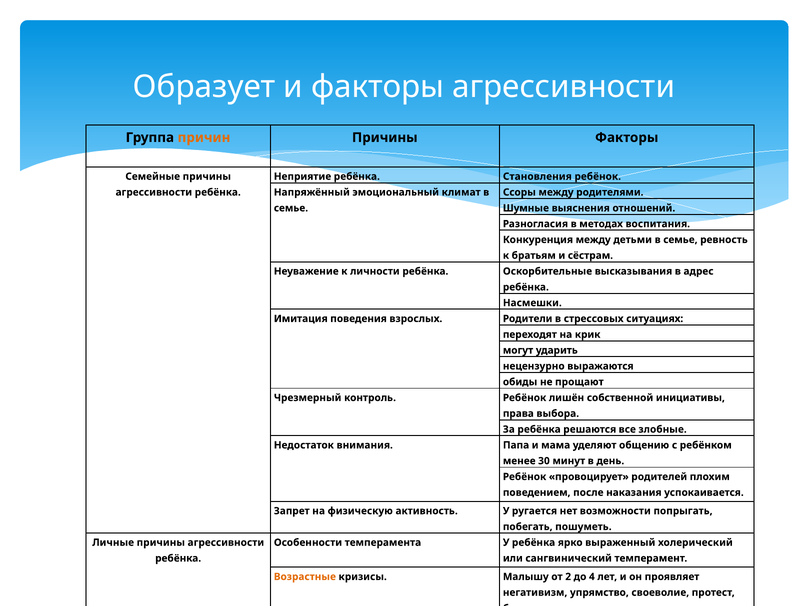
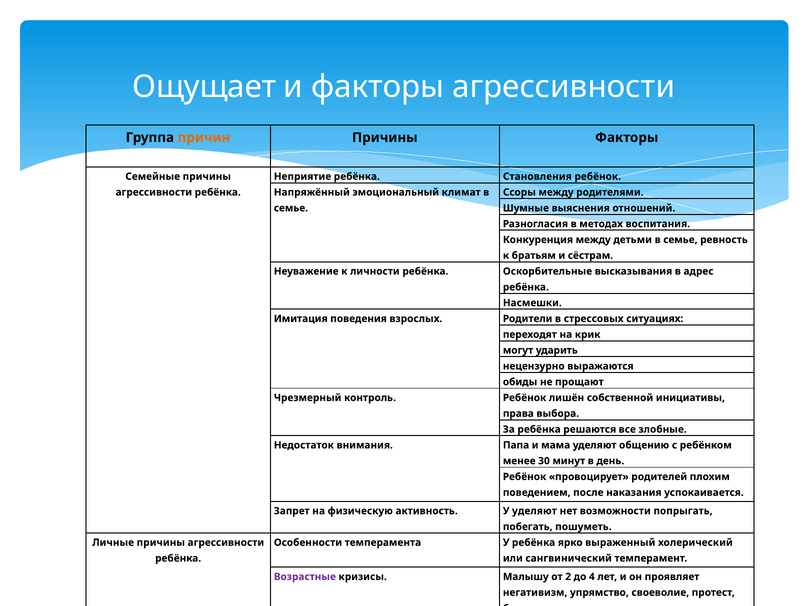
Образует: Образует -> Ощущает
У ругается: ругается -> уделяют
Возрастные colour: orange -> purple
